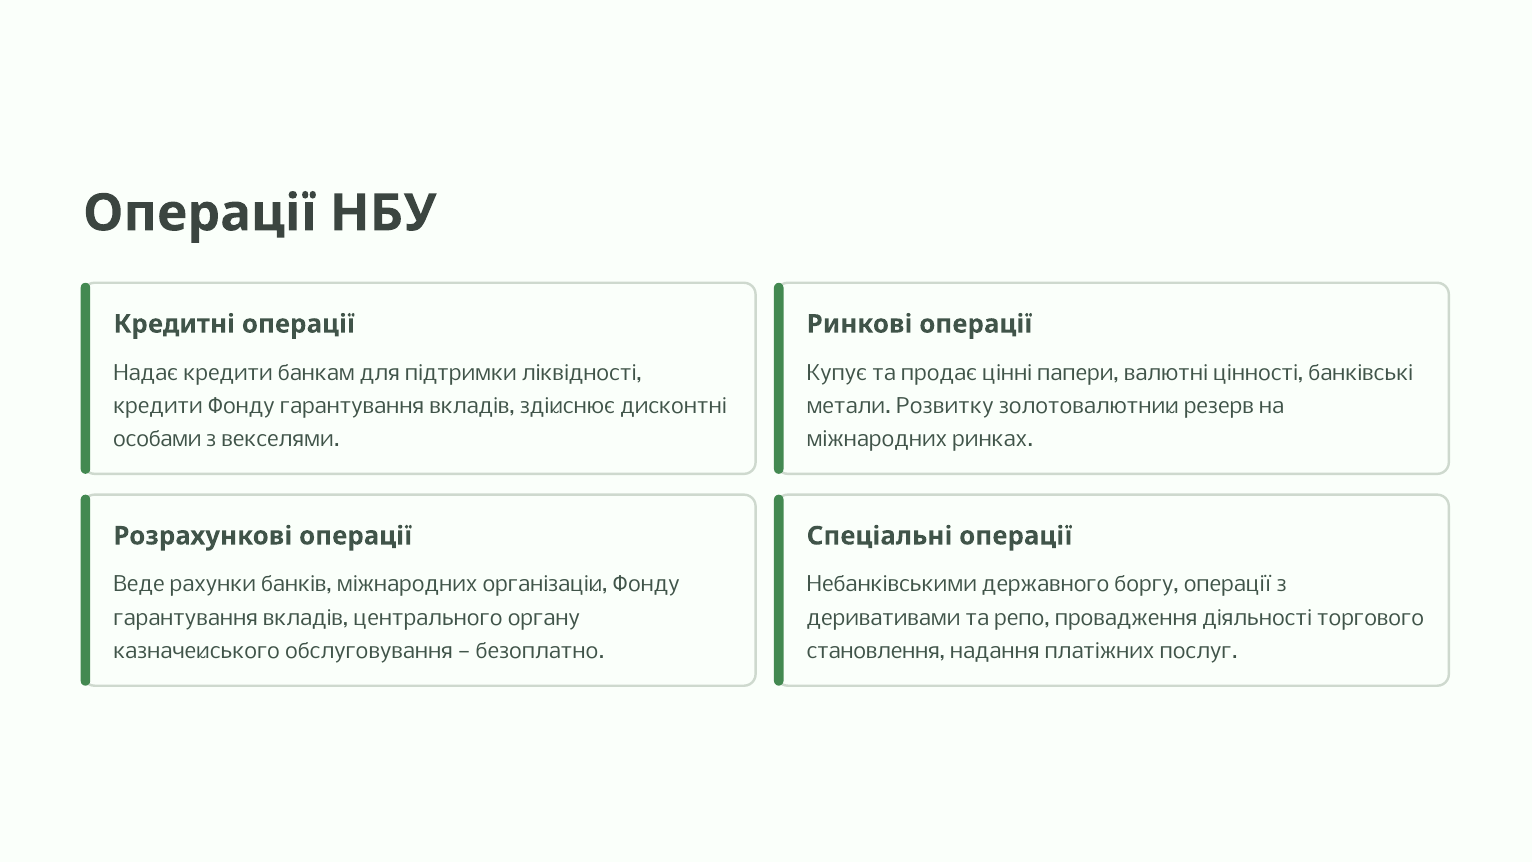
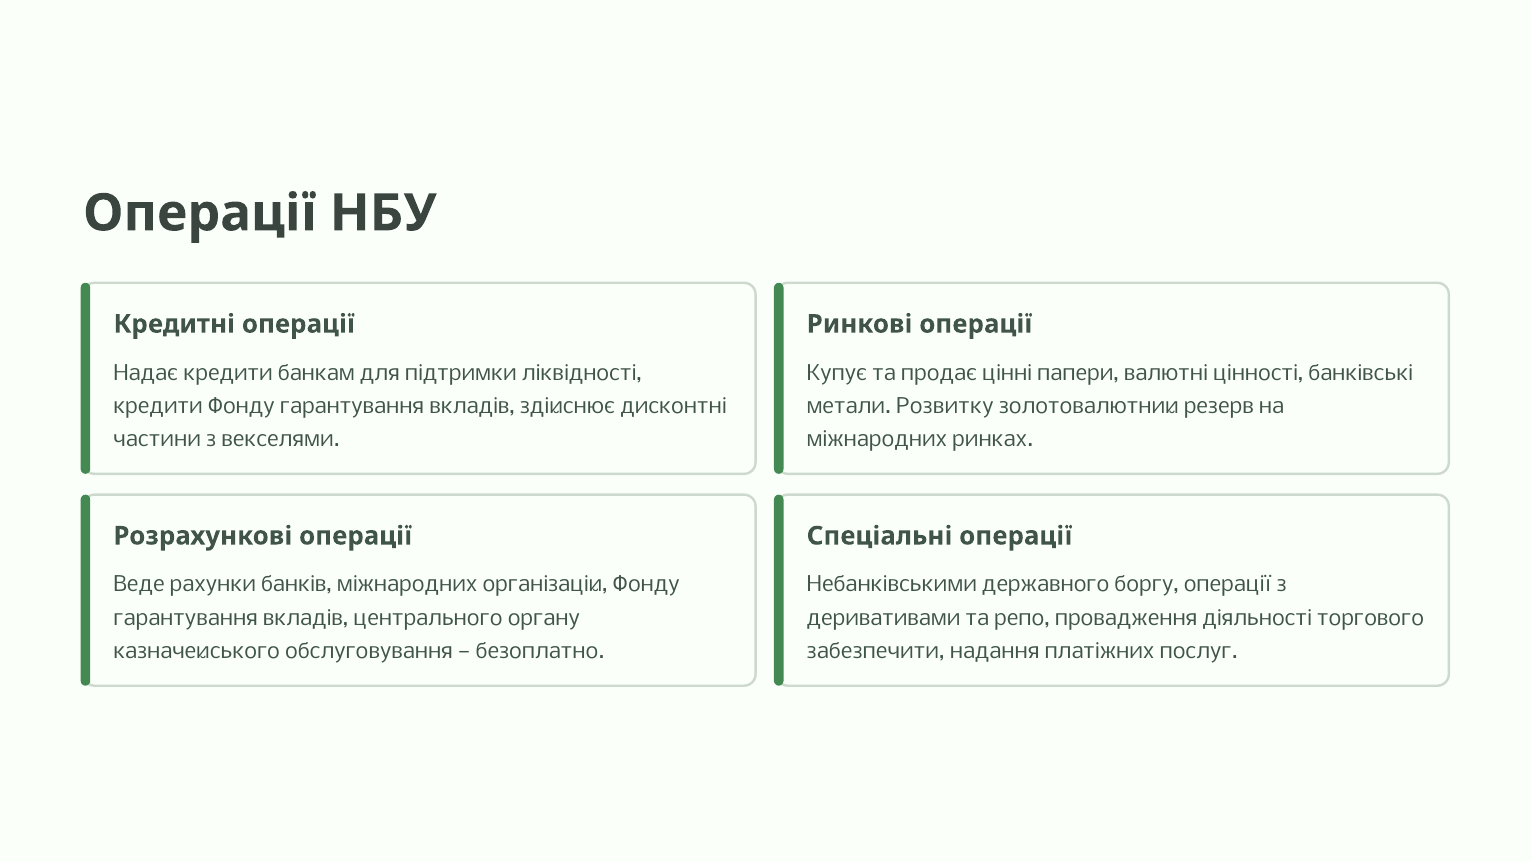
особами: особами -> частини
становлення: становлення -> забезпечити
